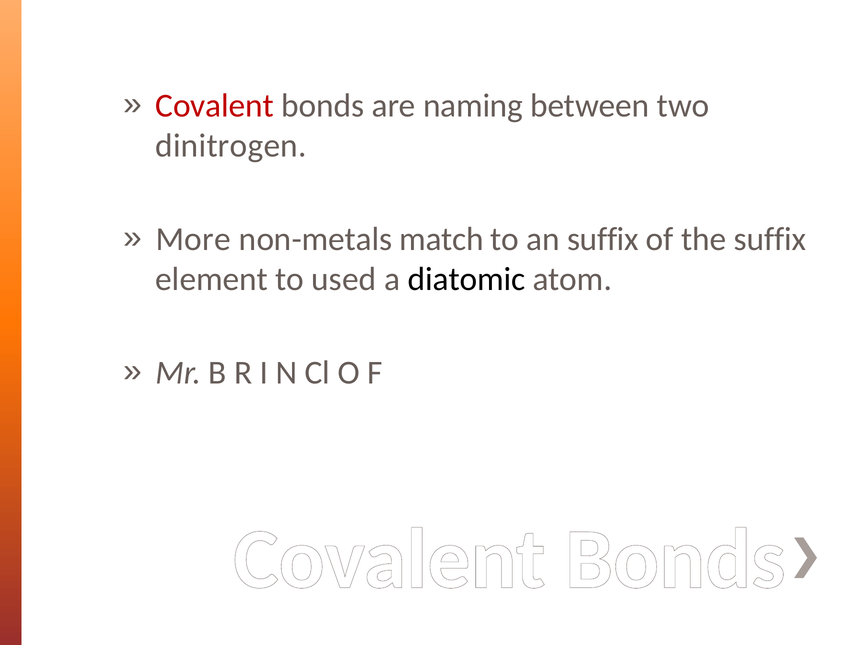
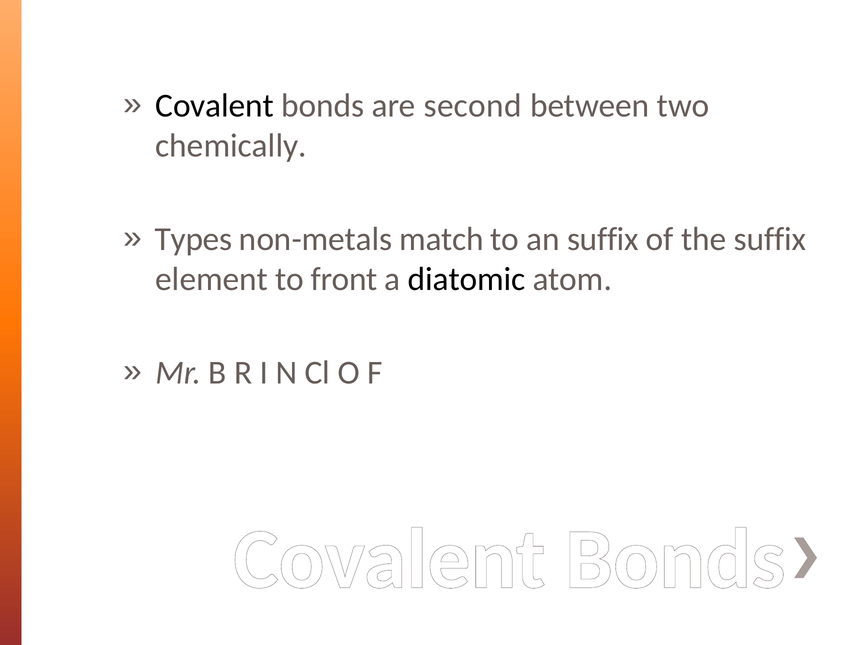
Covalent at (215, 105) colour: red -> black
naming: naming -> second
dinitrogen: dinitrogen -> chemically
More: More -> Types
used: used -> front
